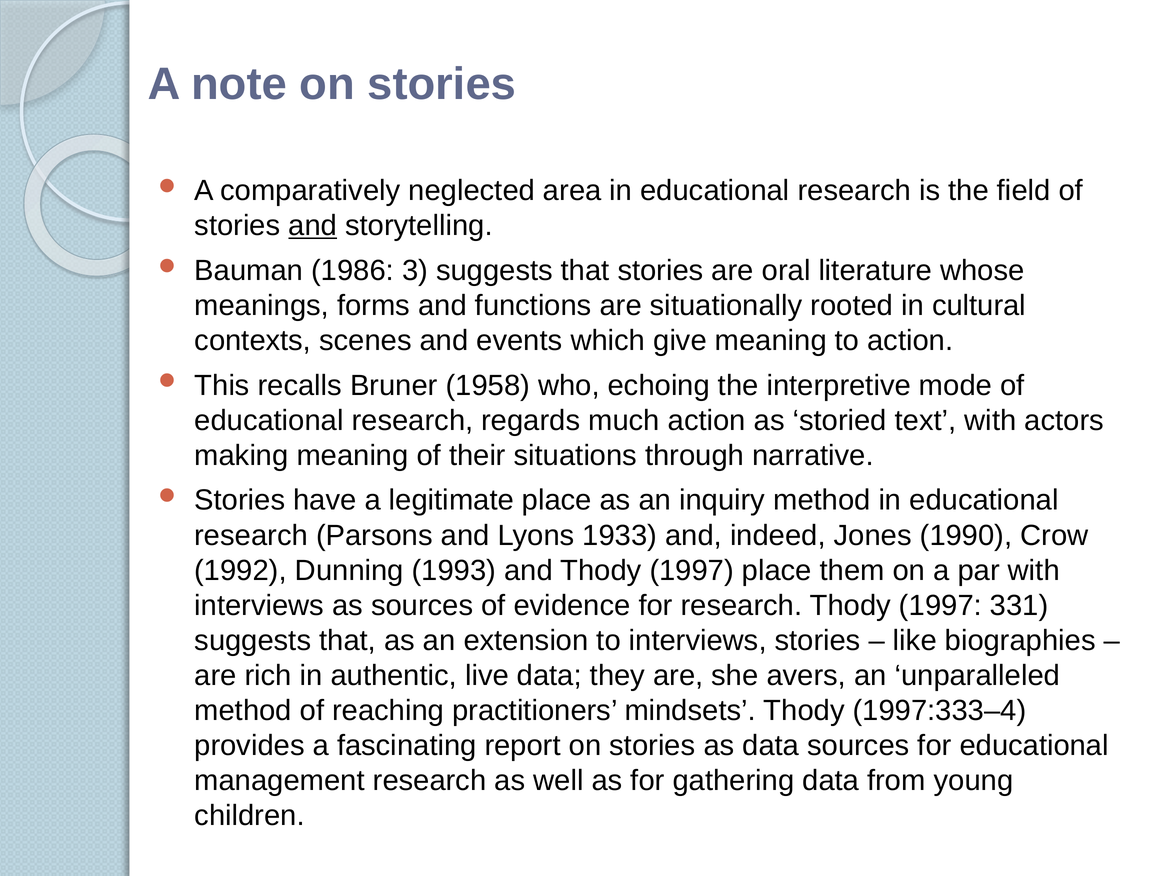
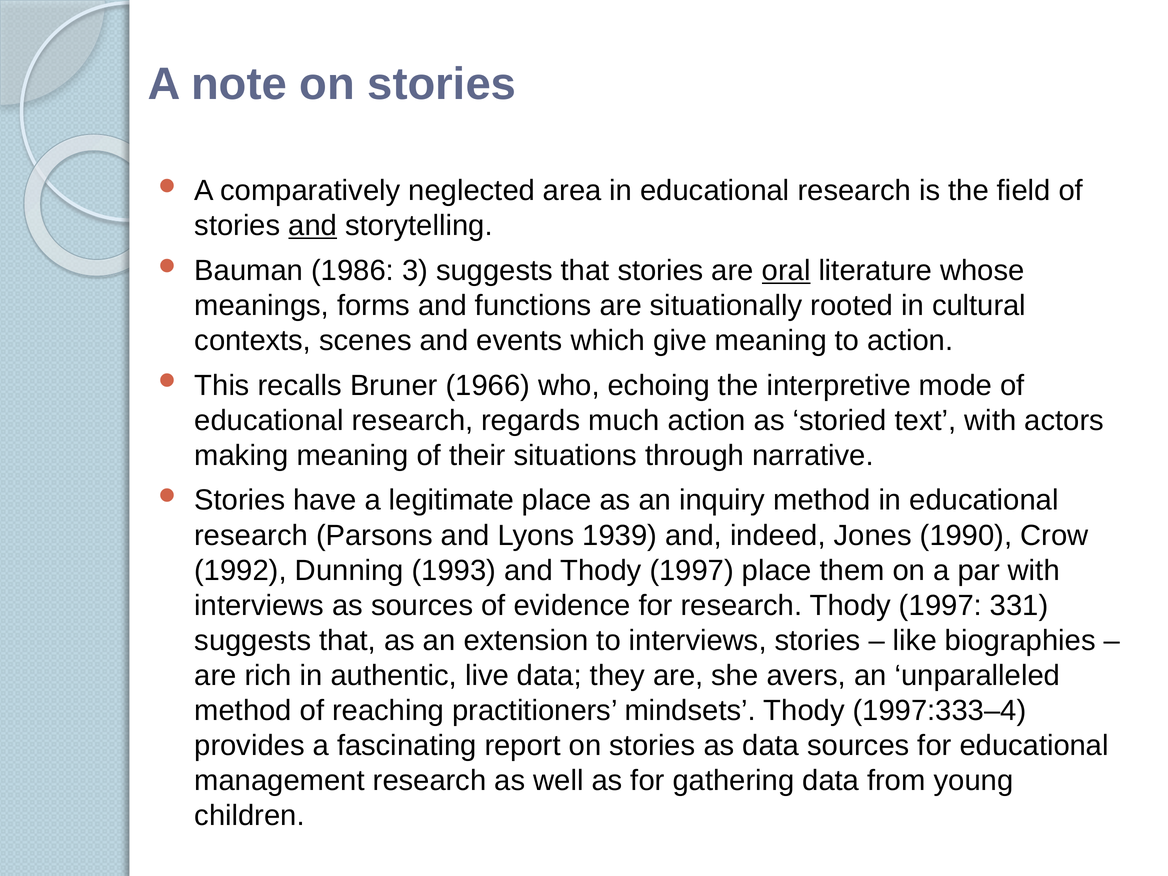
oral underline: none -> present
1958: 1958 -> 1966
1933: 1933 -> 1939
